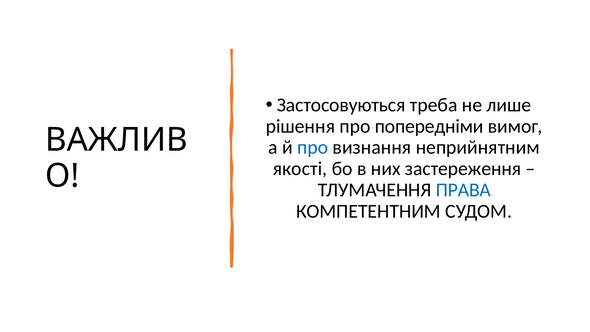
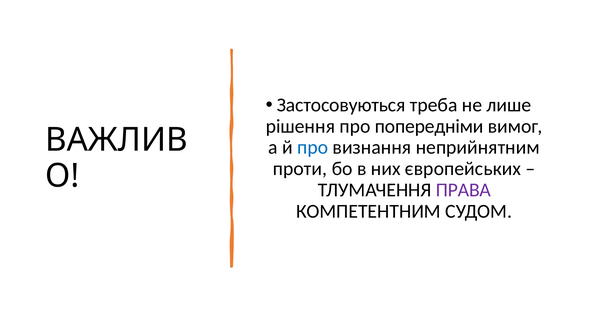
якості: якості -> проти
застереження: застереження -> європейських
ПРАВА colour: blue -> purple
